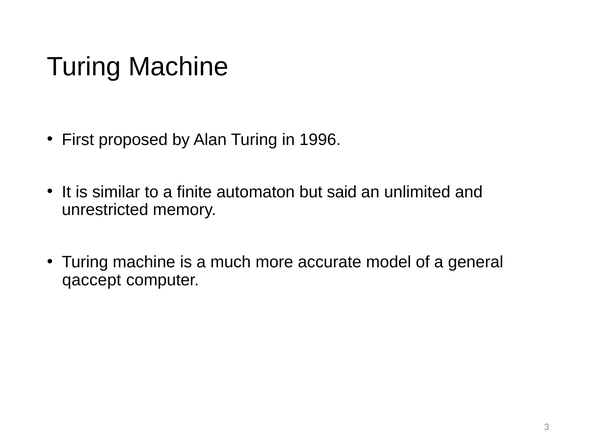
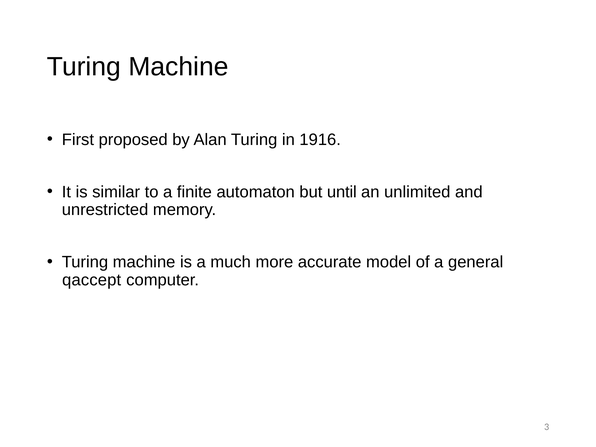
1996: 1996 -> 1916
said: said -> until
